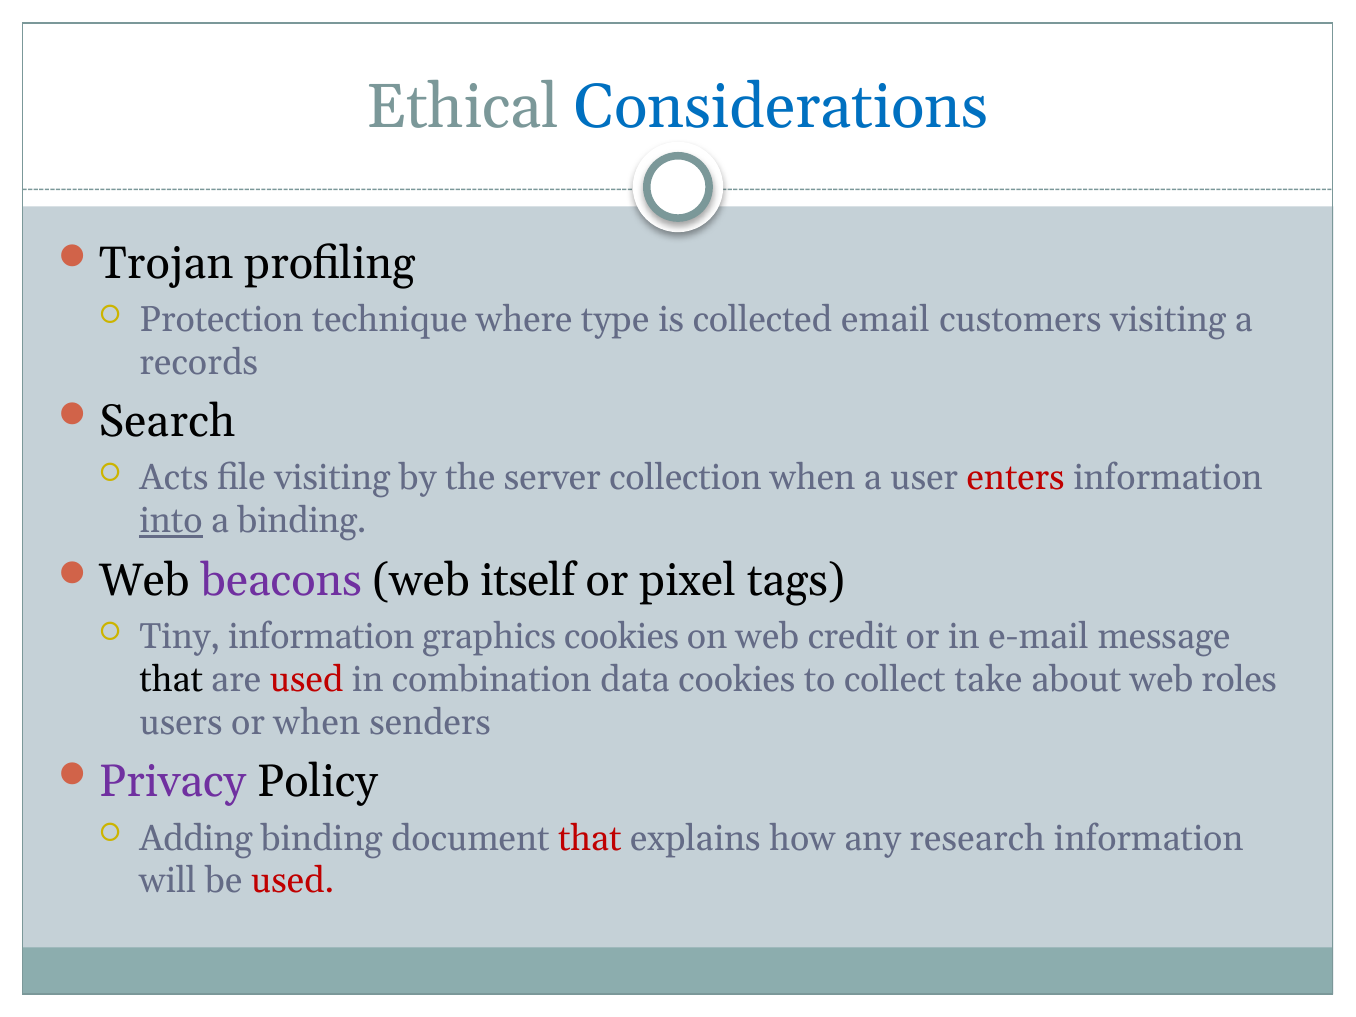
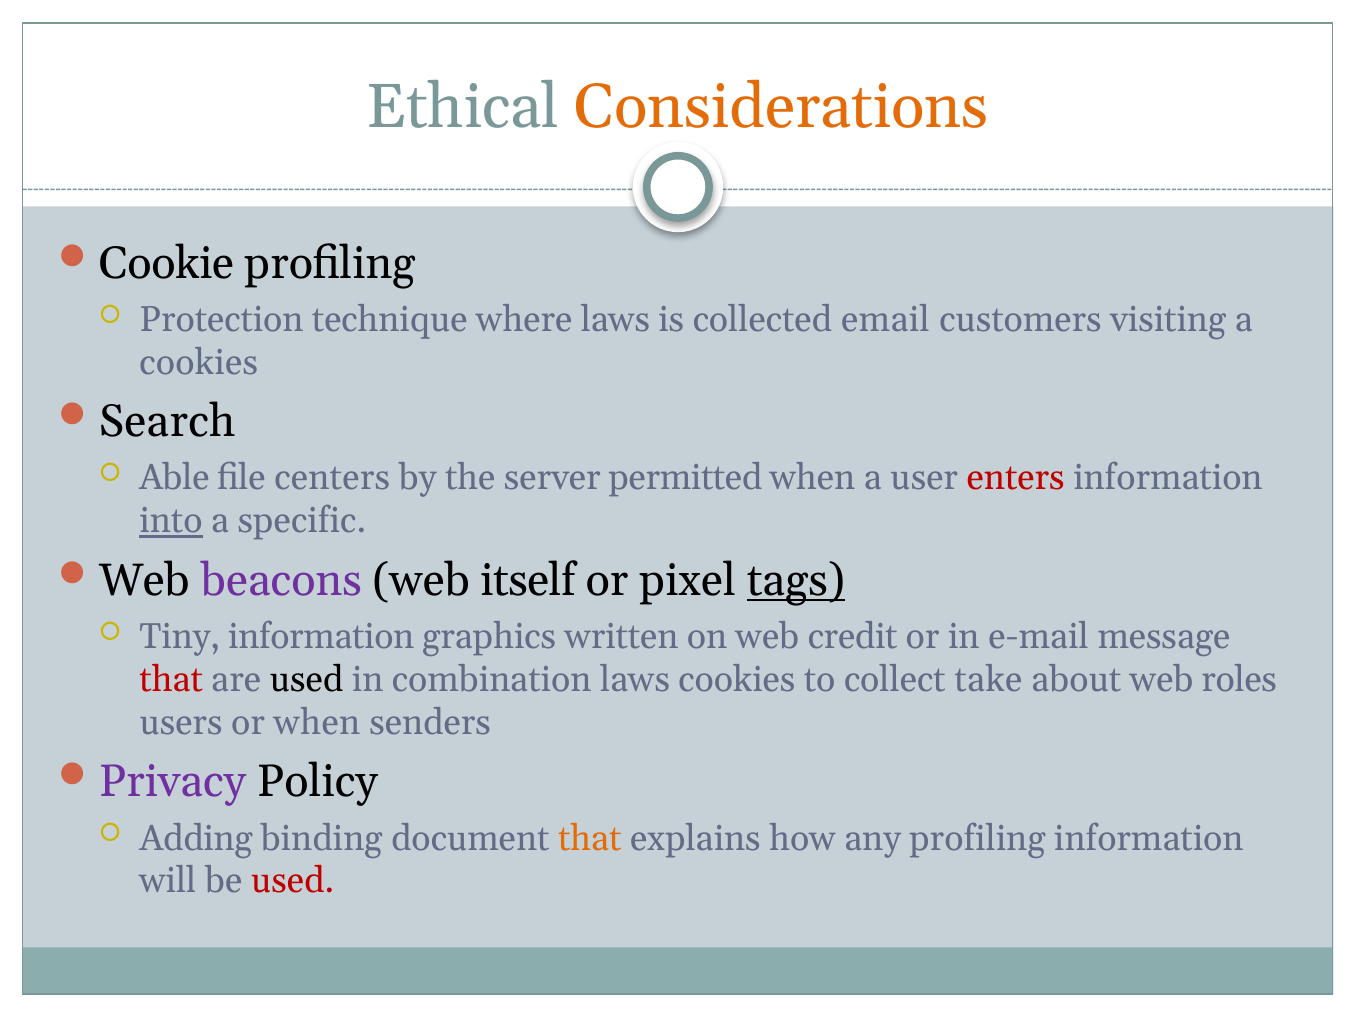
Considerations colour: blue -> orange
Trojan: Trojan -> Cookie
where type: type -> laws
records at (199, 363): records -> cookies
Acts: Acts -> Able
file visiting: visiting -> centers
collection: collection -> permitted
a binding: binding -> specific
tags underline: none -> present
graphics cookies: cookies -> written
that at (171, 680) colour: black -> red
used at (307, 680) colour: red -> black
combination data: data -> laws
that at (590, 838) colour: red -> orange
any research: research -> profiling
